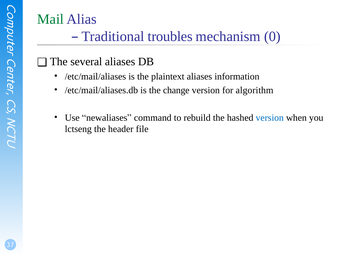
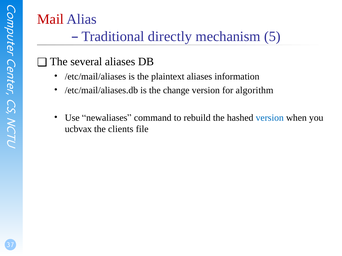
Mail colour: green -> red
troubles: troubles -> directly
0: 0 -> 5
lctseng: lctseng -> ucbvax
header: header -> clients
